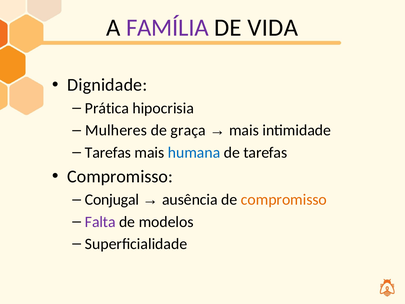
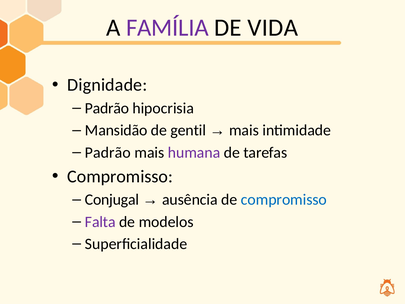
Prática at (107, 108): Prática -> Padrão
Mulheres: Mulheres -> Mansidão
graça: graça -> gentil
Tarefas at (108, 152): Tarefas -> Padrão
humana colour: blue -> purple
compromisso at (284, 200) colour: orange -> blue
